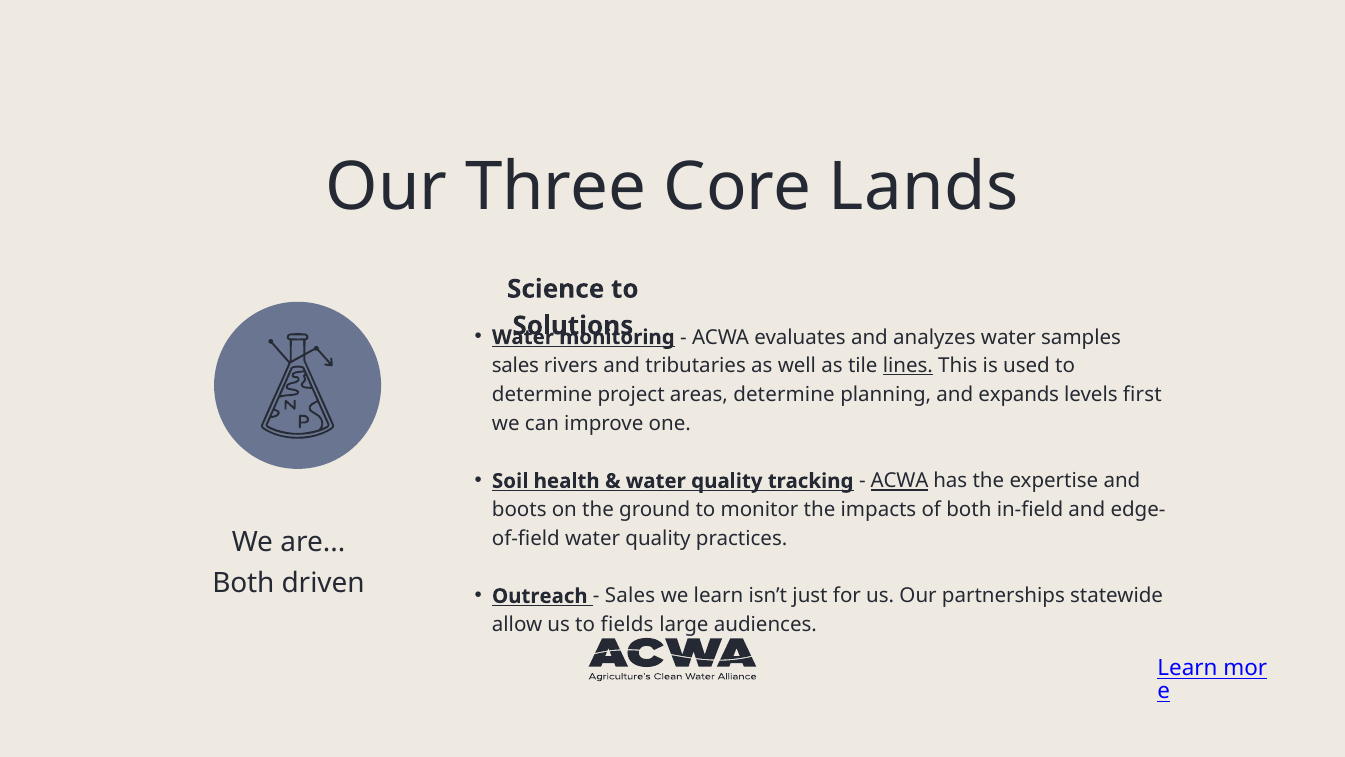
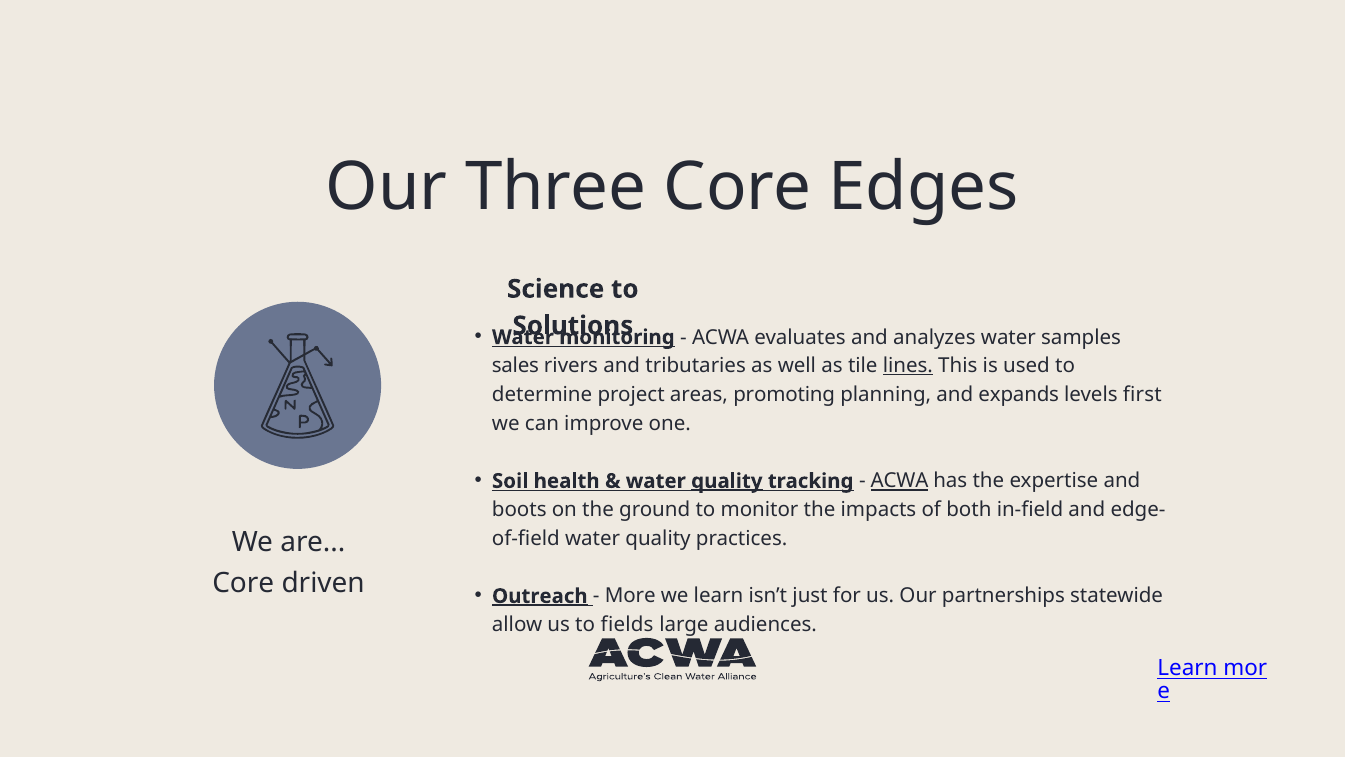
Lands: Lands -> Edges
areas determine: determine -> promoting
quality at (727, 481) underline: none -> present
Both at (243, 583): Both -> Core
Outreach underline: none -> present
Sales at (630, 596): Sales -> More
